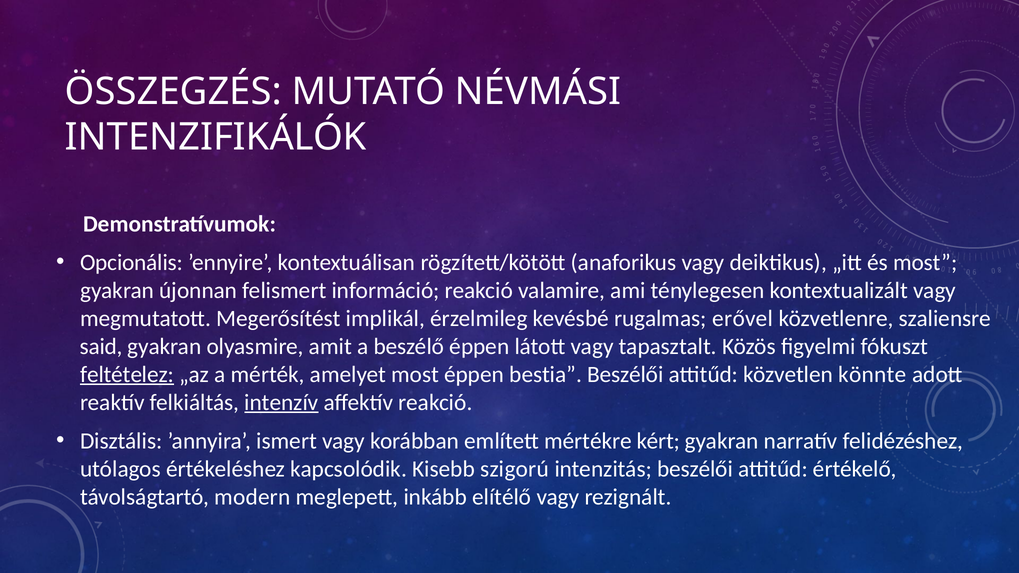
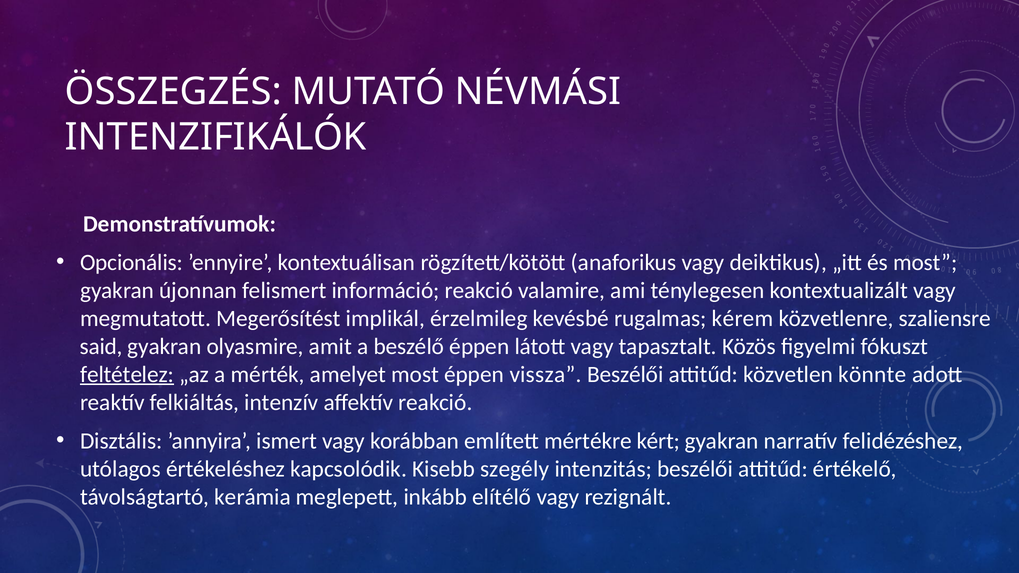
erővel: erővel -> kérem
bestia: bestia -> vissza
intenzív underline: present -> none
szigorú: szigorú -> szegély
modern: modern -> kerámia
